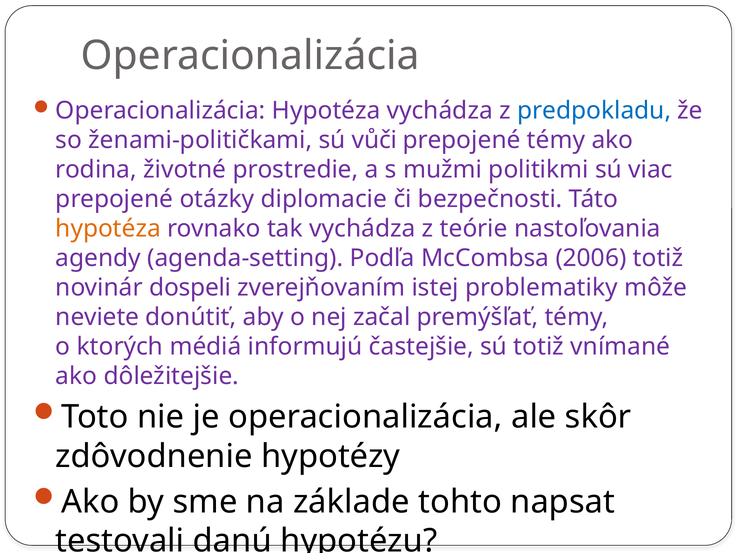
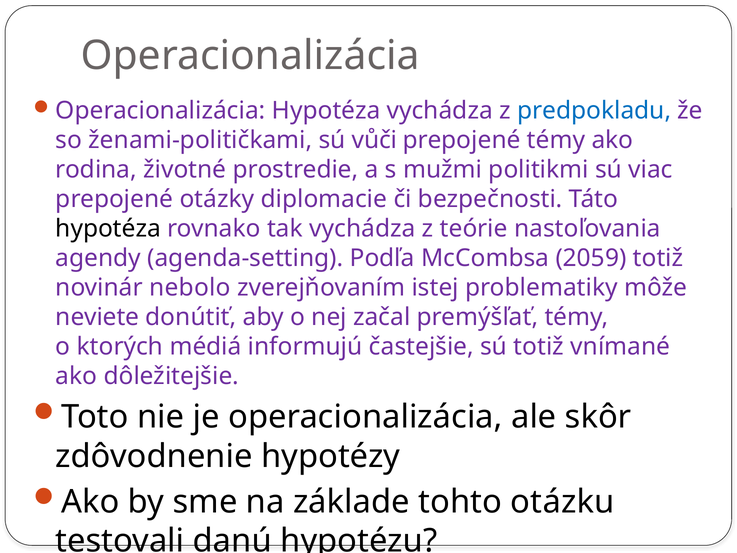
hypotéza at (108, 229) colour: orange -> black
2006: 2006 -> 2059
dospeli: dospeli -> nebolo
napsat: napsat -> otázku
